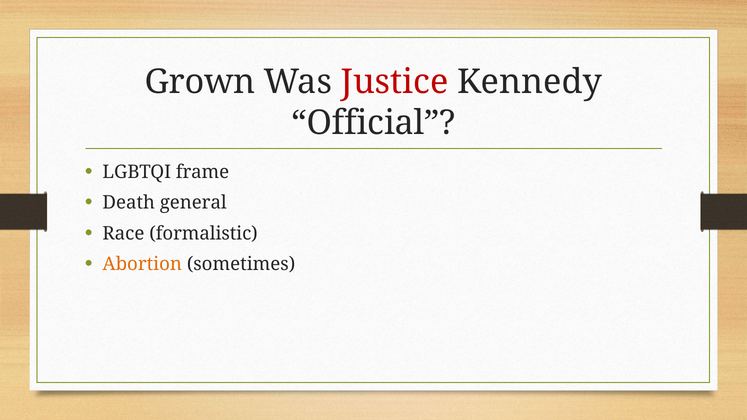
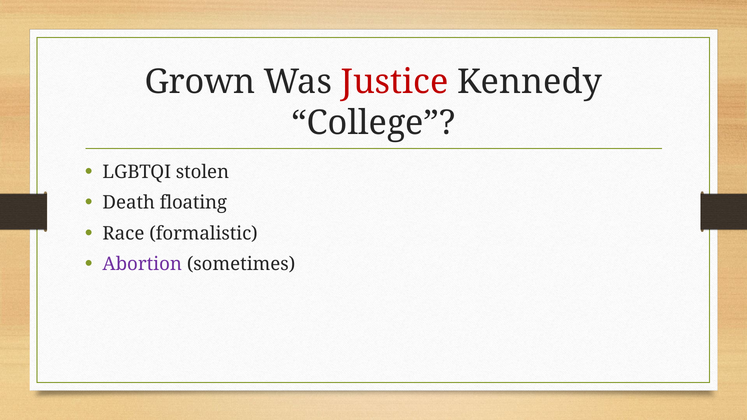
Official: Official -> College
frame: frame -> stolen
general: general -> floating
Abortion colour: orange -> purple
